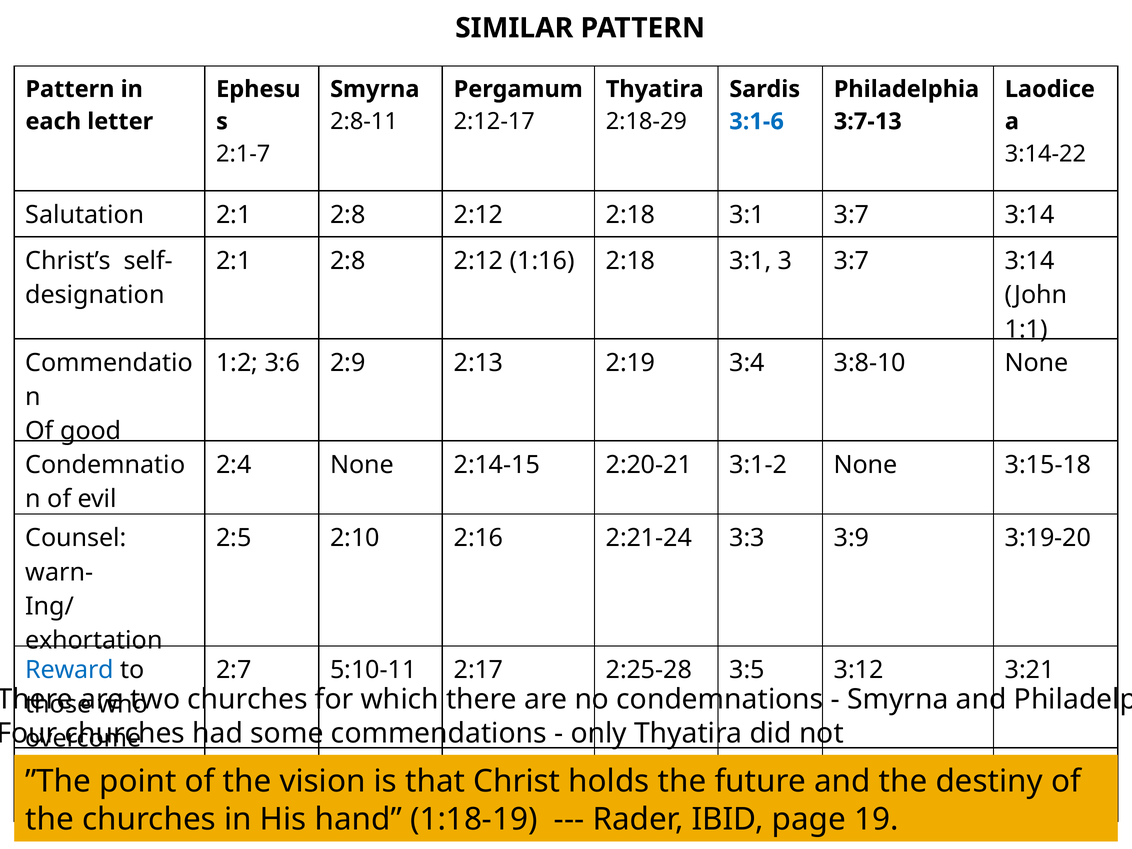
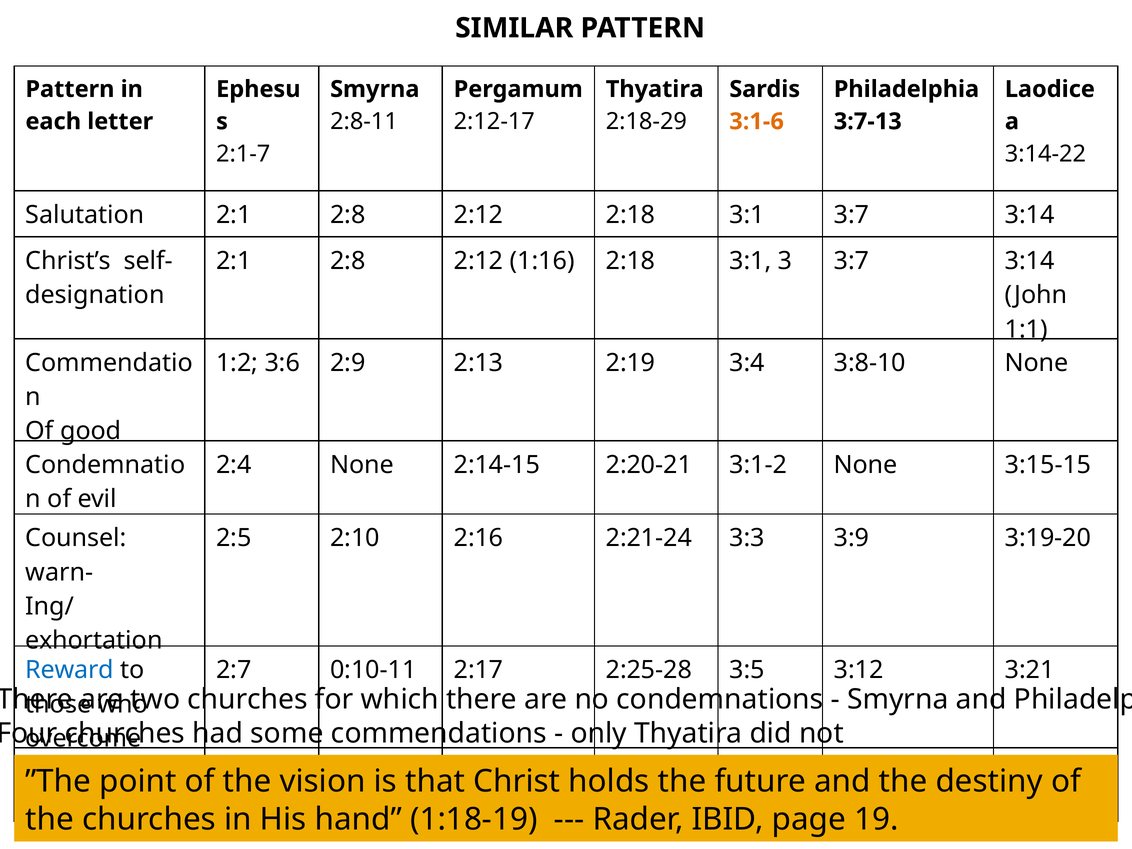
3:1-6 colour: blue -> orange
3:15-18: 3:15-18 -> 3:15-15
5:10-11: 5:10-11 -> 0:10-11
